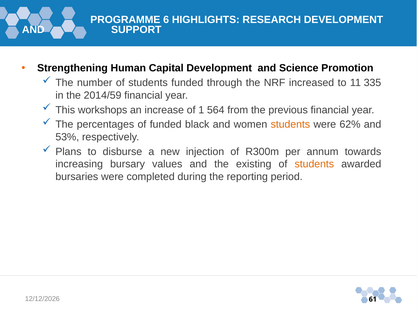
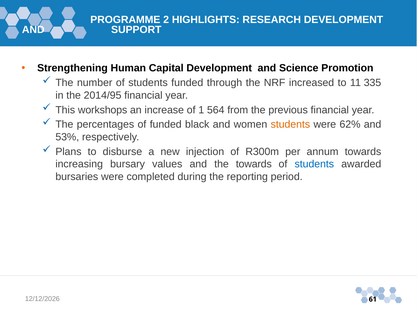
6: 6 -> 2
2014/59: 2014/59 -> 2014/95
the existing: existing -> towards
students at (314, 164) colour: orange -> blue
